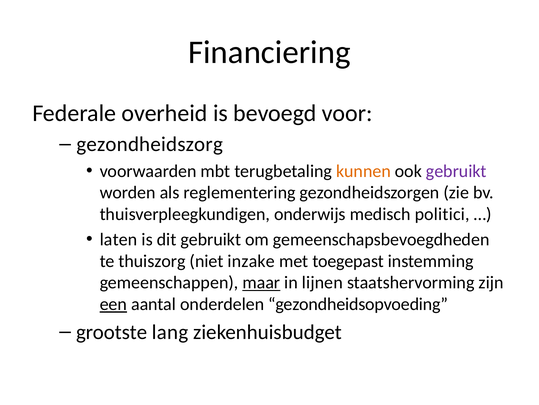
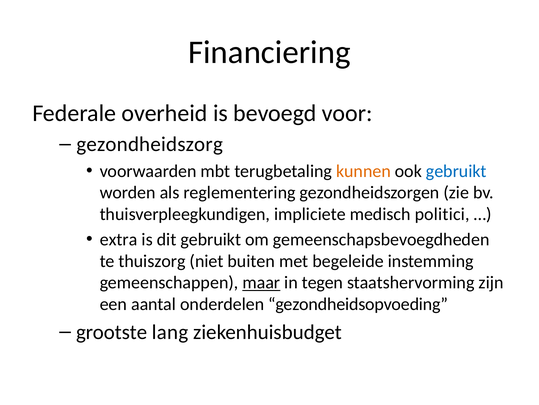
gebruikt at (456, 171) colour: purple -> blue
onderwijs: onderwijs -> impliciete
laten: laten -> extra
inzake: inzake -> buiten
toegepast: toegepast -> begeleide
lijnen: lijnen -> tegen
een underline: present -> none
